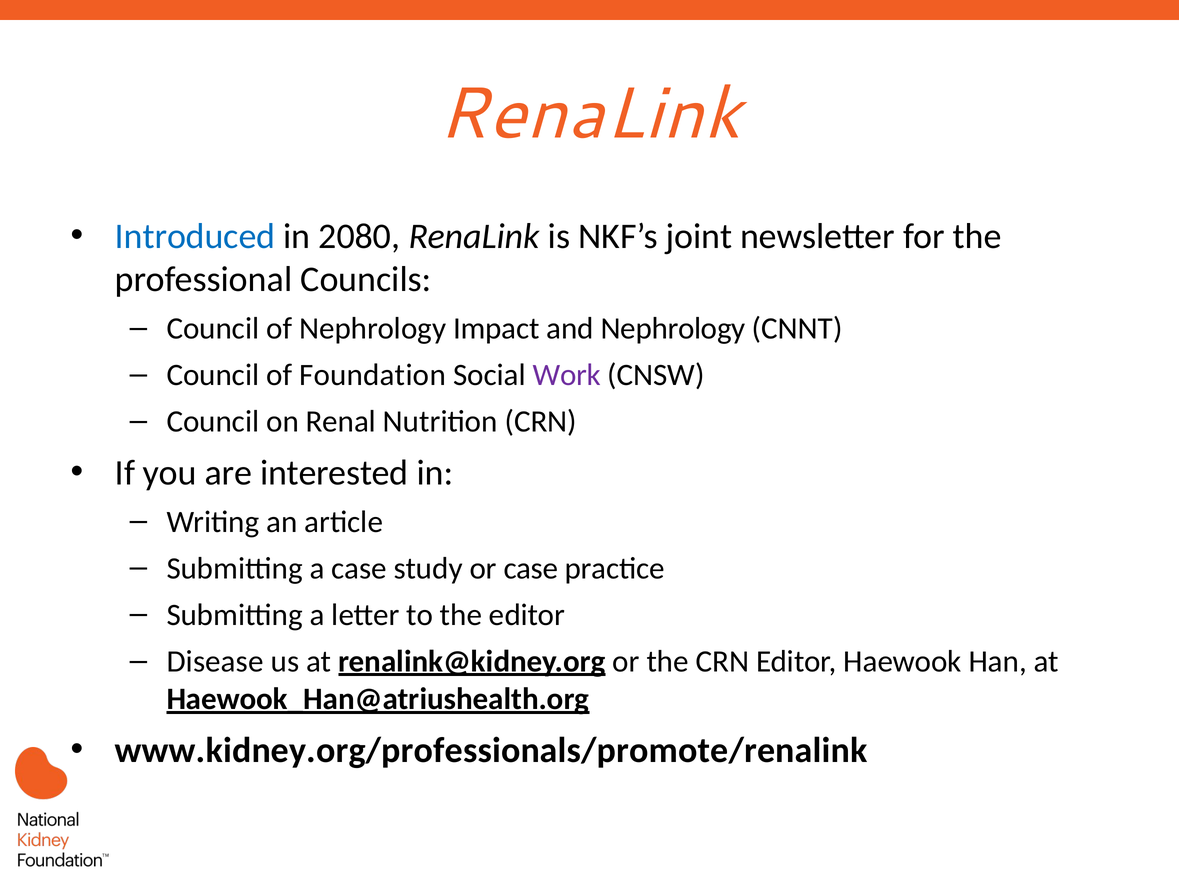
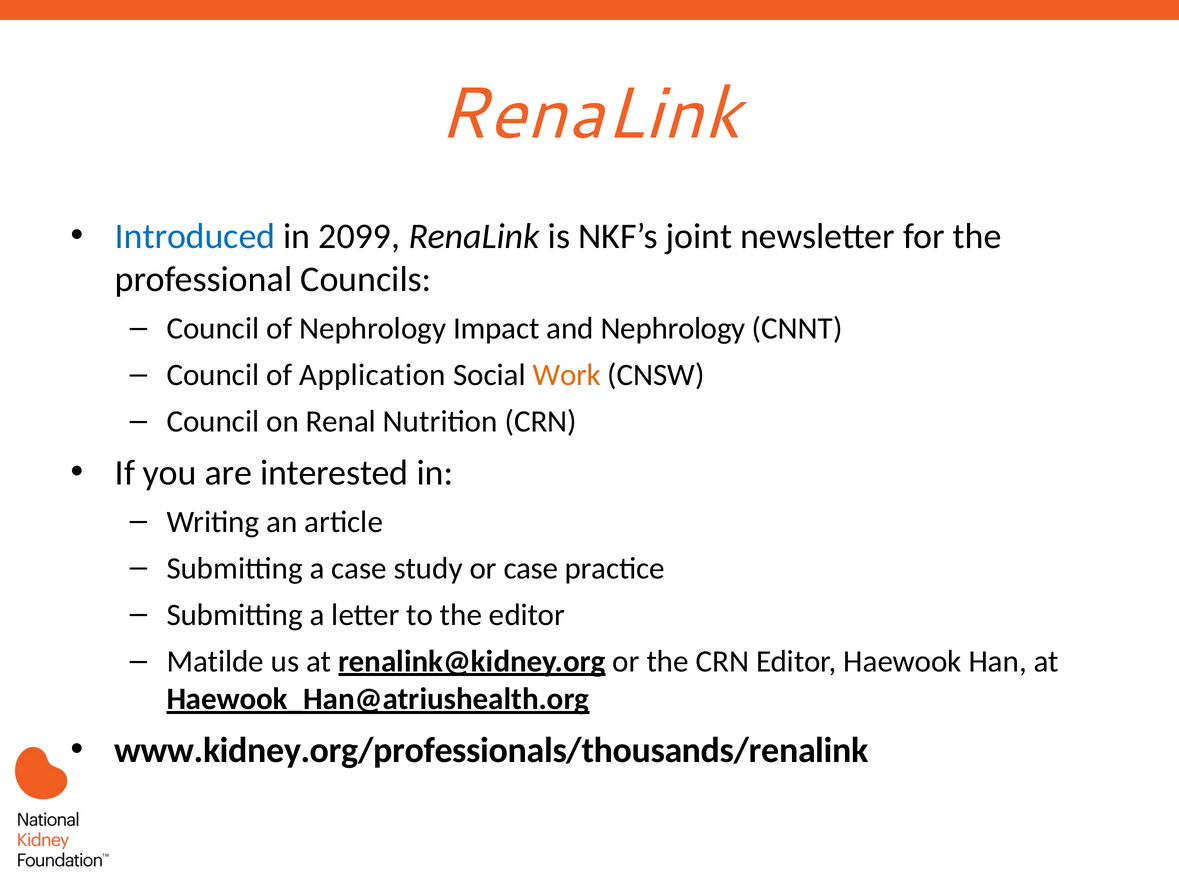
2080: 2080 -> 2099
Foundation: Foundation -> Application
Work colour: purple -> orange
Disease: Disease -> Matilde
www.kidney.org/professionals/promote/renalink: www.kidney.org/professionals/promote/renalink -> www.kidney.org/professionals/thousands/renalink
